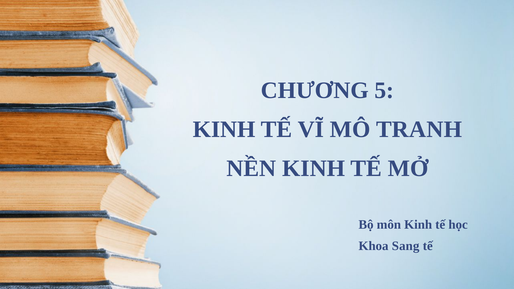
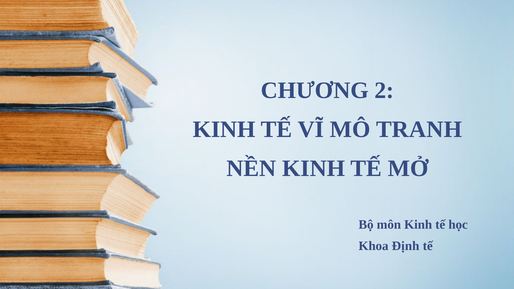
5: 5 -> 2
Sang: Sang -> Định
